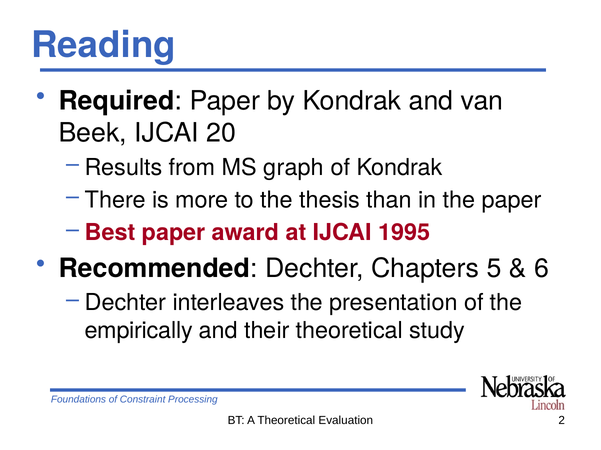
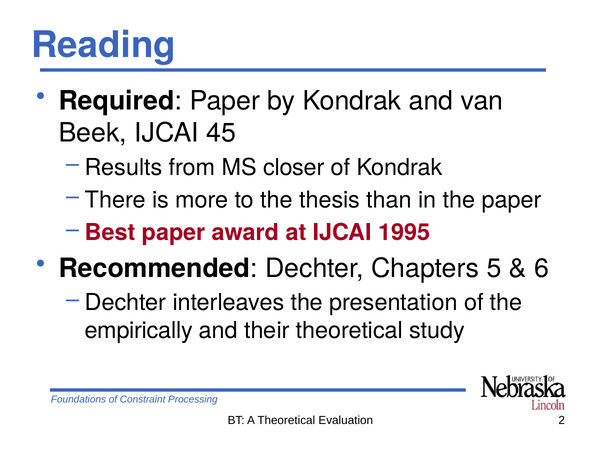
20: 20 -> 45
graph: graph -> closer
